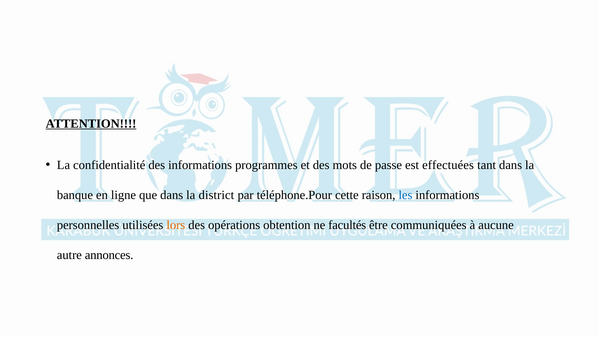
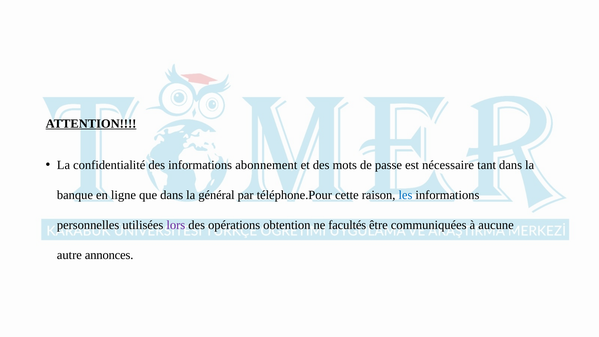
programmes: programmes -> abonnement
effectuées: effectuées -> nécessaire
district: district -> général
lors colour: orange -> purple
